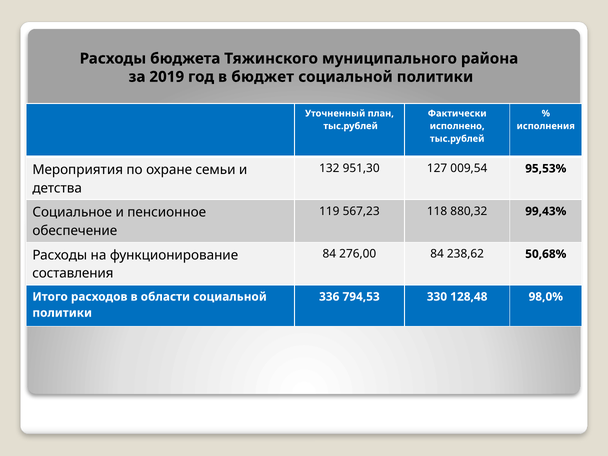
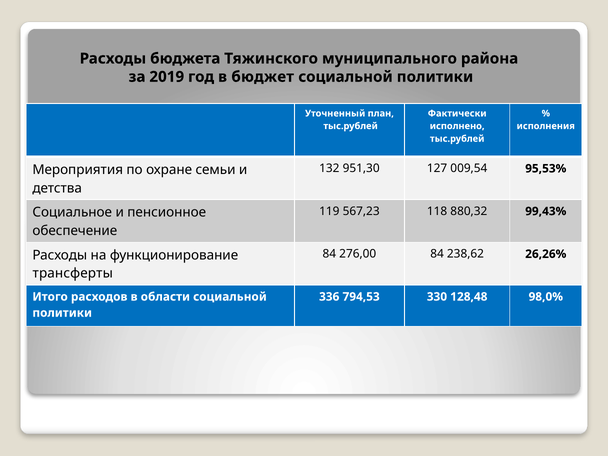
50,68%: 50,68% -> 26,26%
составления: составления -> трансферты
